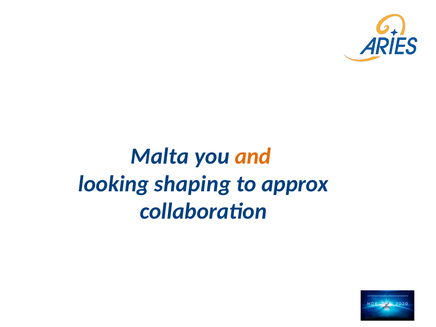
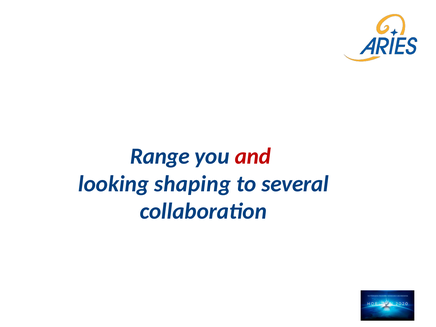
Malta: Malta -> Range
and colour: orange -> red
approx: approx -> several
